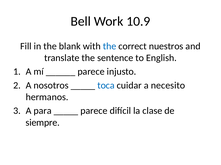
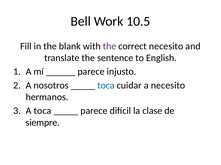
10.9: 10.9 -> 10.5
the at (110, 46) colour: blue -> purple
correct nuestros: nuestros -> necesito
A para: para -> toca
